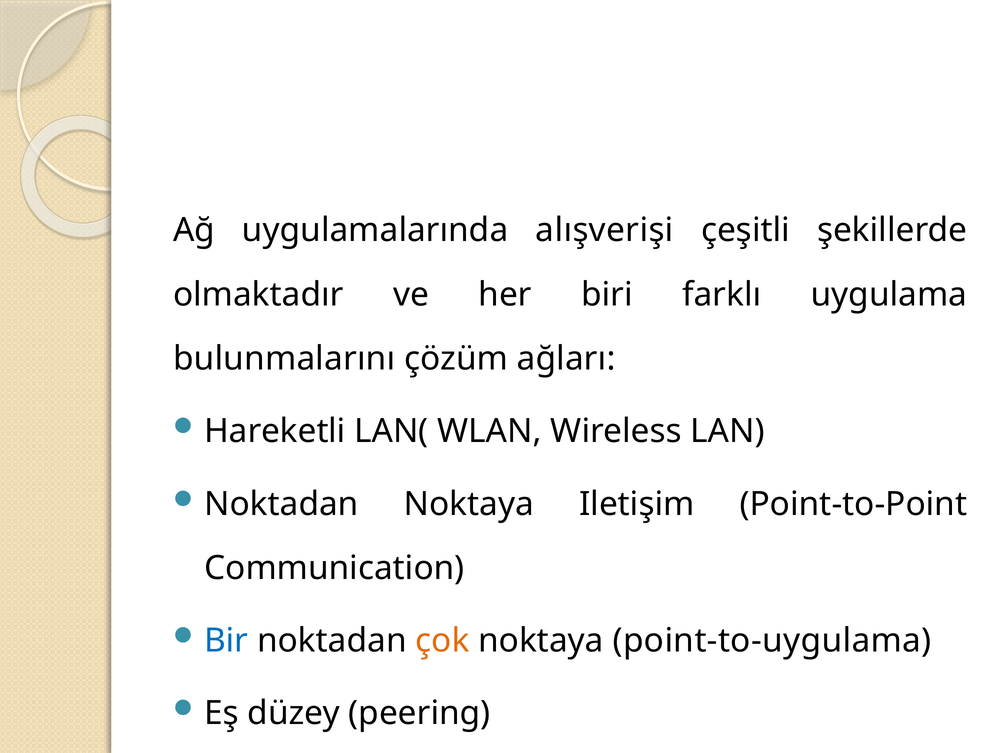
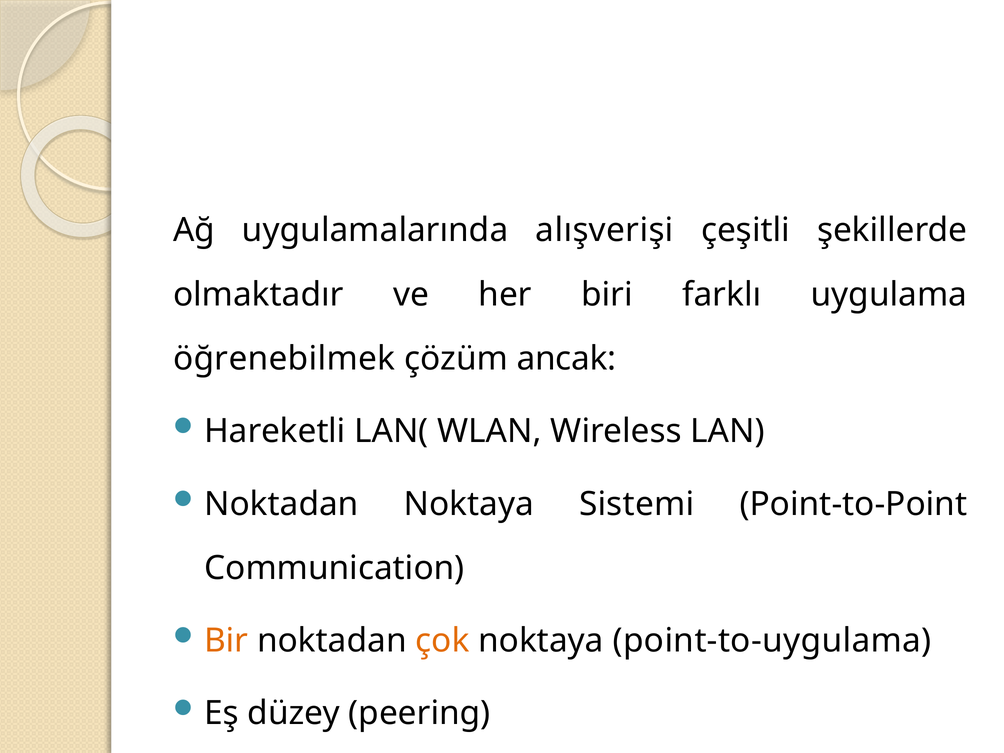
bulunmalarını: bulunmalarını -> öğrenebilmek
ağları: ağları -> ancak
Noktaya Iletişim: Iletişim -> Sistemi
Bir colour: blue -> orange
